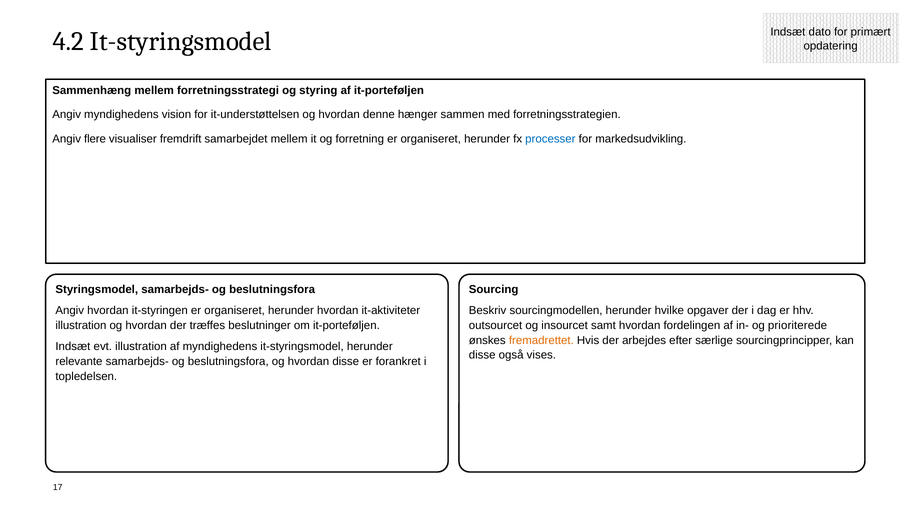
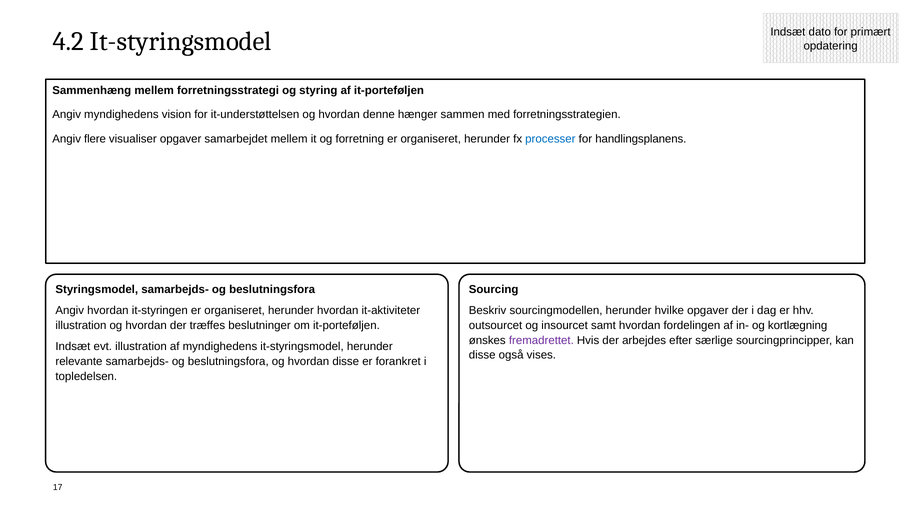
visualiser fremdrift: fremdrift -> opgaver
markedsudvikling: markedsudvikling -> handlingsplanens
prioriterede: prioriterede -> kortlægning
fremadrettet colour: orange -> purple
